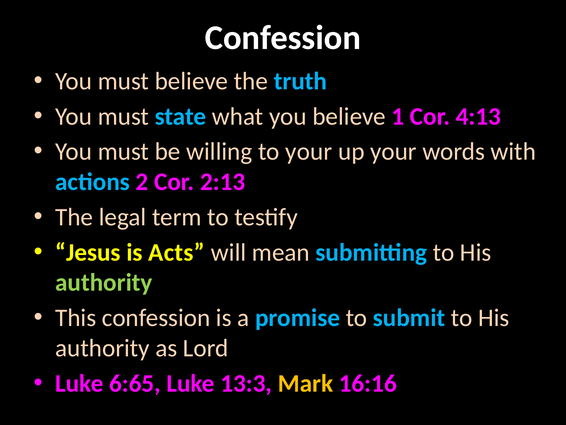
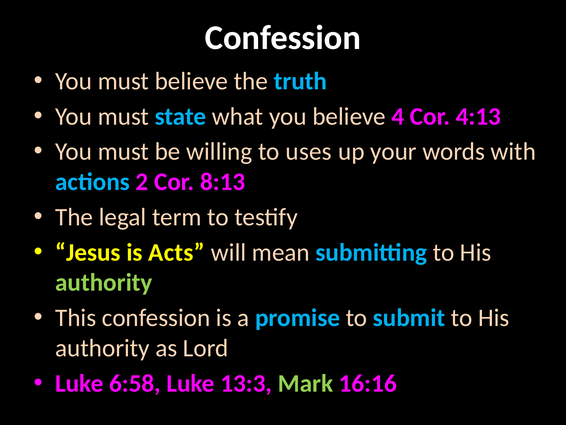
1: 1 -> 4
to your: your -> uses
2:13: 2:13 -> 8:13
6:65: 6:65 -> 6:58
Mark colour: yellow -> light green
